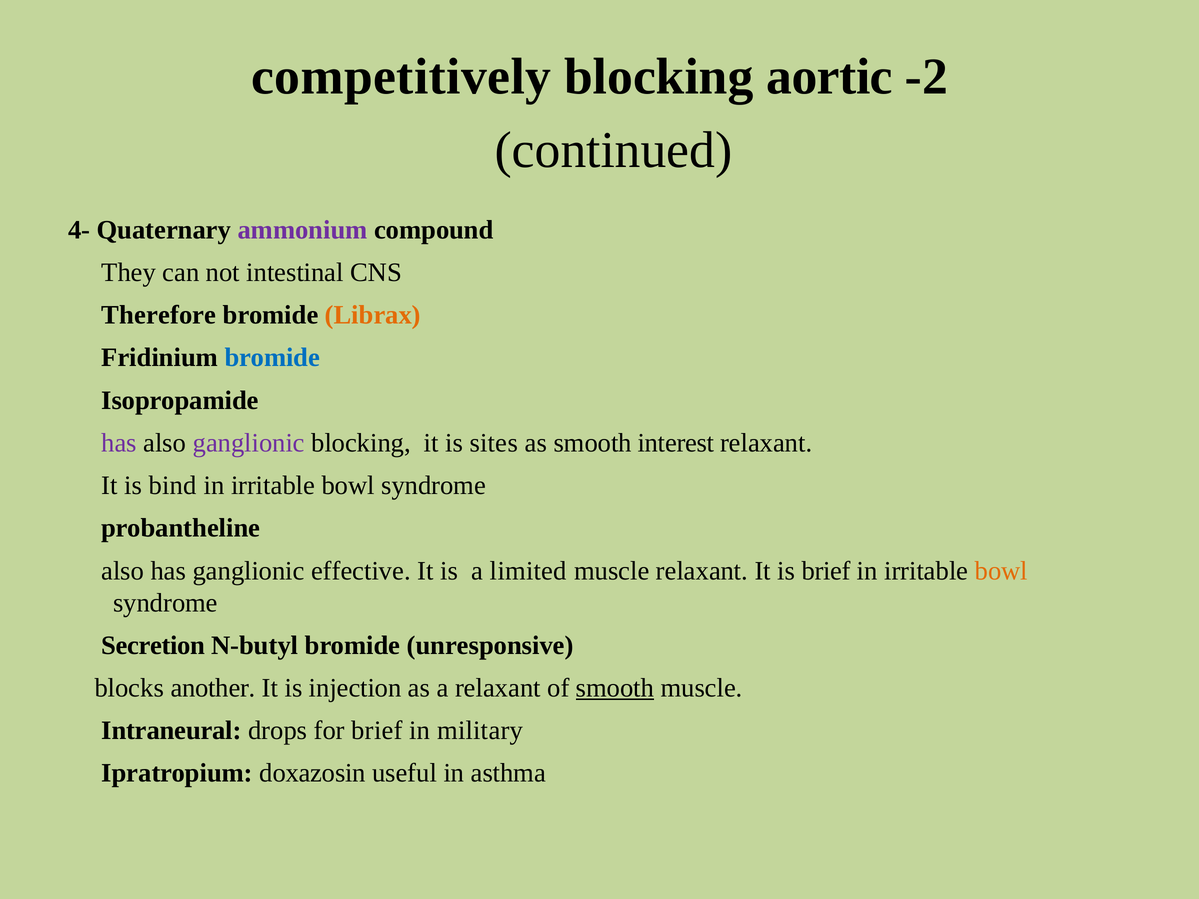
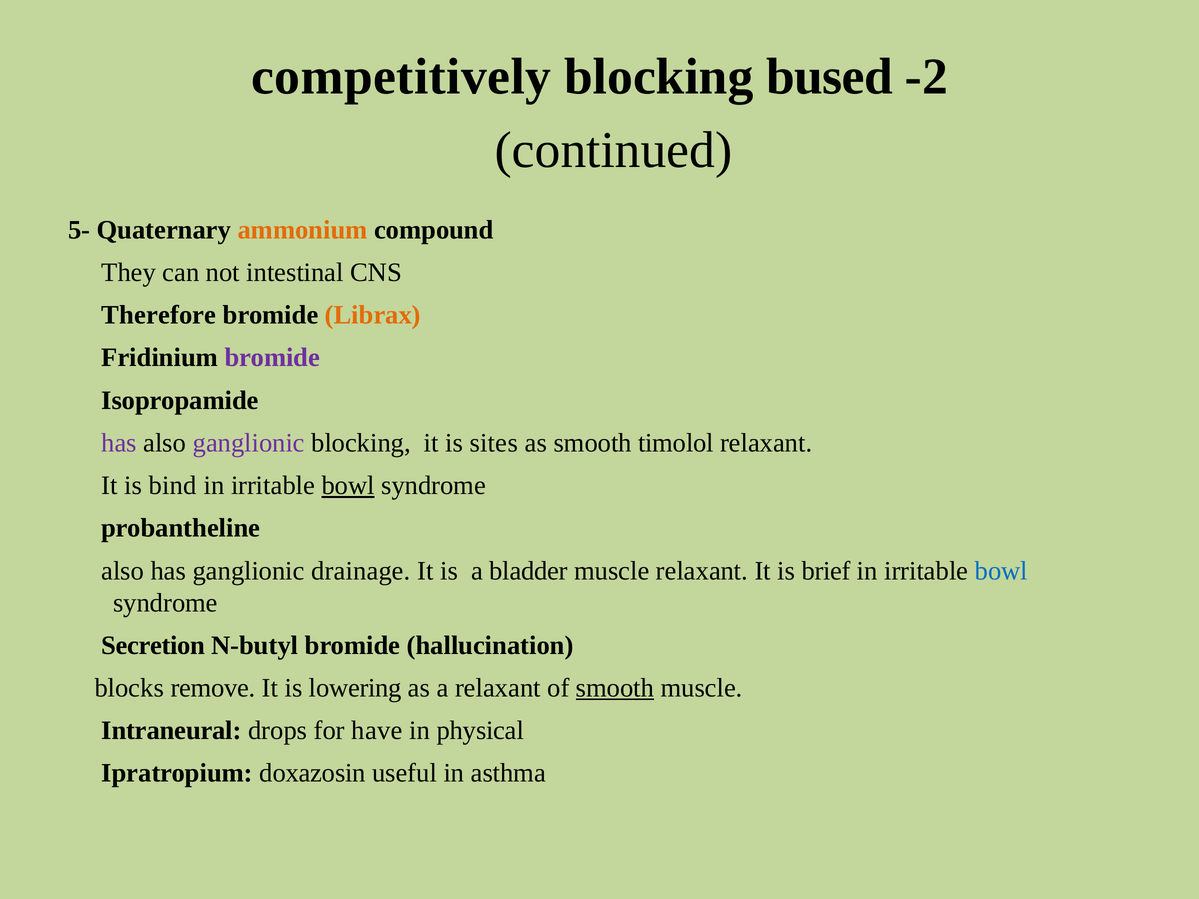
aortic: aortic -> bused
4-: 4- -> 5-
ammonium colour: purple -> orange
bromide at (272, 358) colour: blue -> purple
interest: interest -> timolol
bowl at (348, 486) underline: none -> present
effective: effective -> drainage
limited: limited -> bladder
bowl at (1001, 571) colour: orange -> blue
unresponsive: unresponsive -> hallucination
another: another -> remove
injection: injection -> lowering
for brief: brief -> have
military: military -> physical
